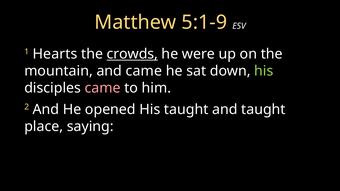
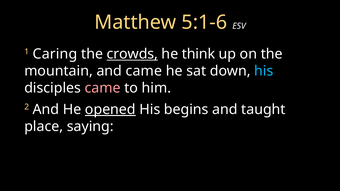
5:1-9: 5:1-9 -> 5:1-6
Hearts: Hearts -> Caring
were: were -> think
his at (264, 71) colour: light green -> light blue
opened underline: none -> present
His taught: taught -> begins
